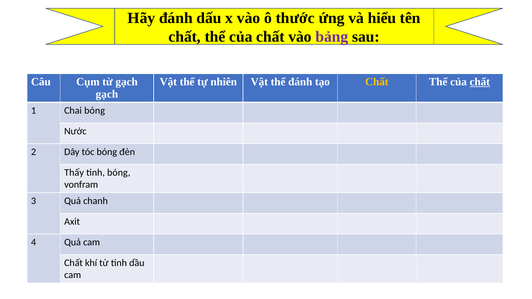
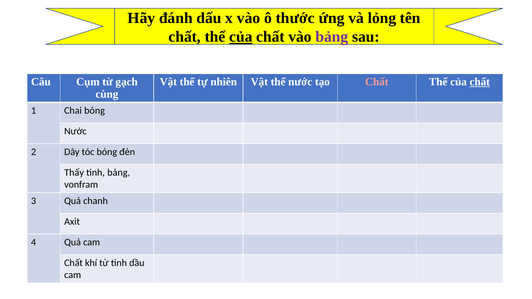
hiểu: hiểu -> lỏng
của at (241, 37) underline: none -> present
thể đánh: đánh -> nước
Chất at (377, 82) colour: yellow -> pink
gạch at (107, 94): gạch -> cùng
tinh bóng: bóng -> bảng
